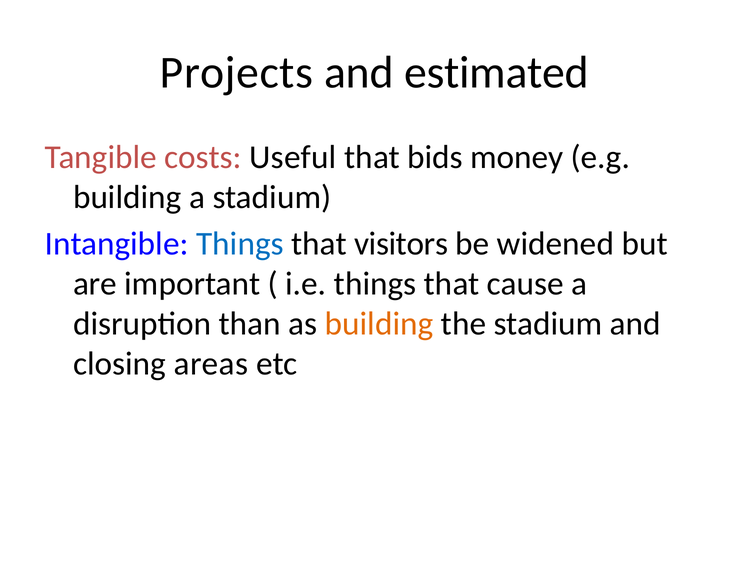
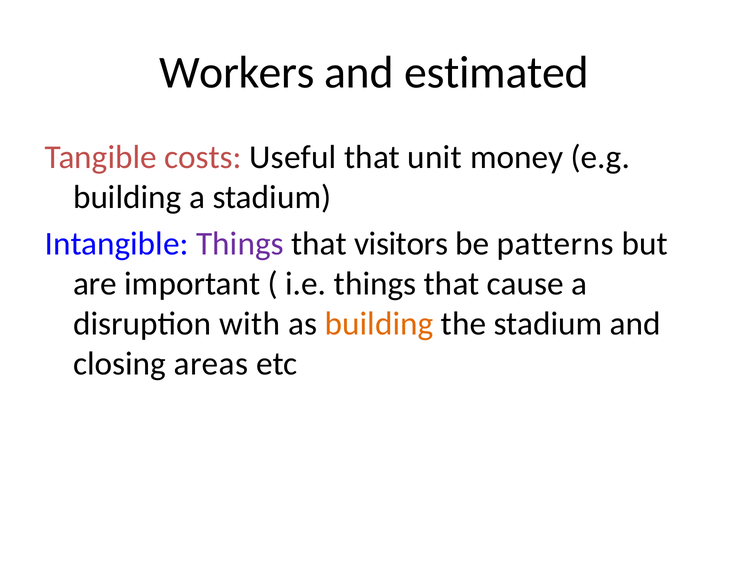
Projects: Projects -> Workers
bids: bids -> unit
Things at (240, 244) colour: blue -> purple
widened: widened -> patterns
than: than -> with
